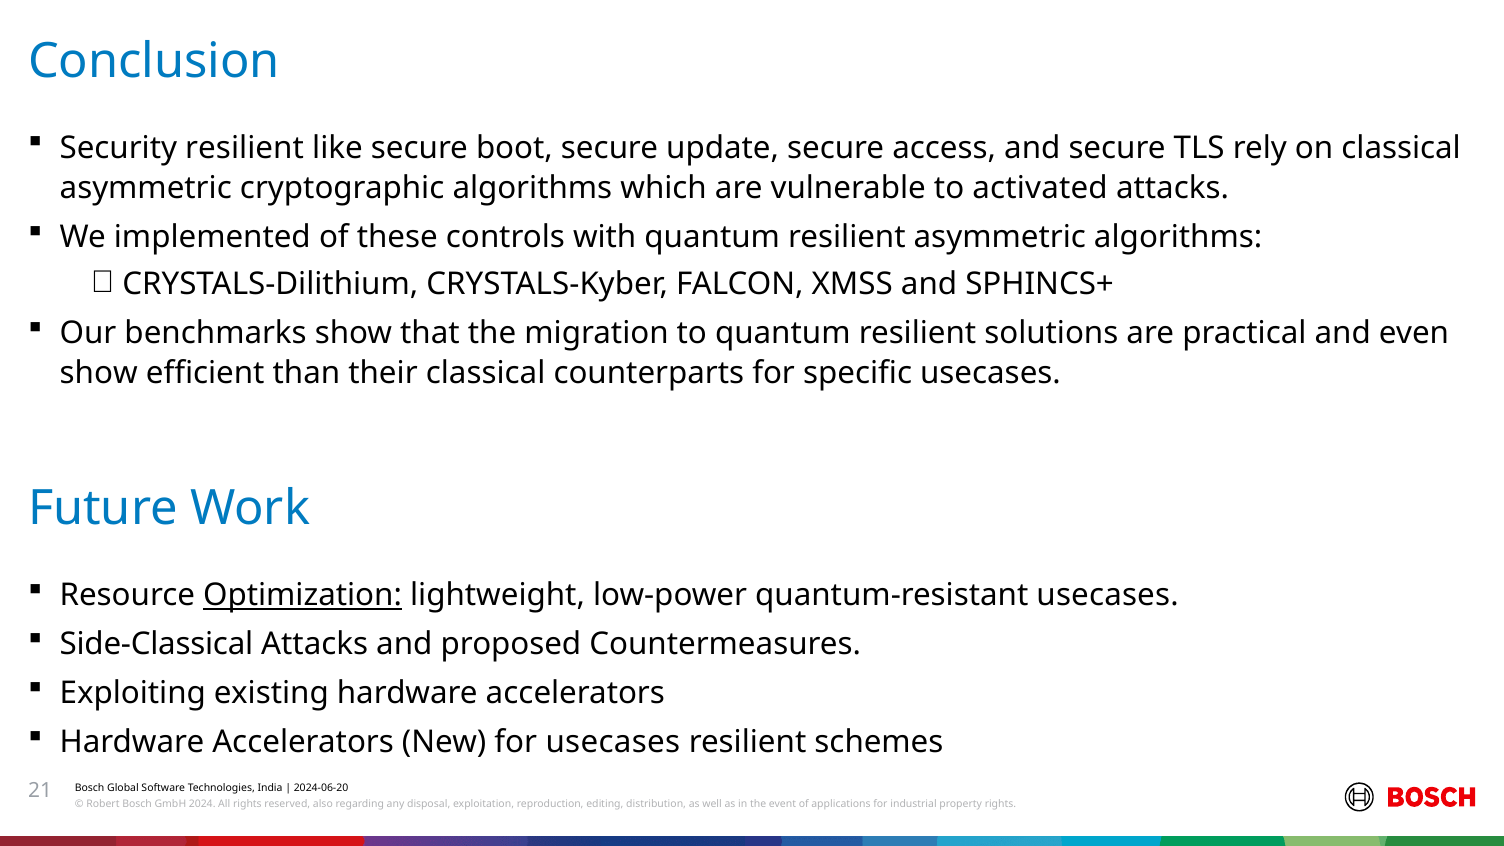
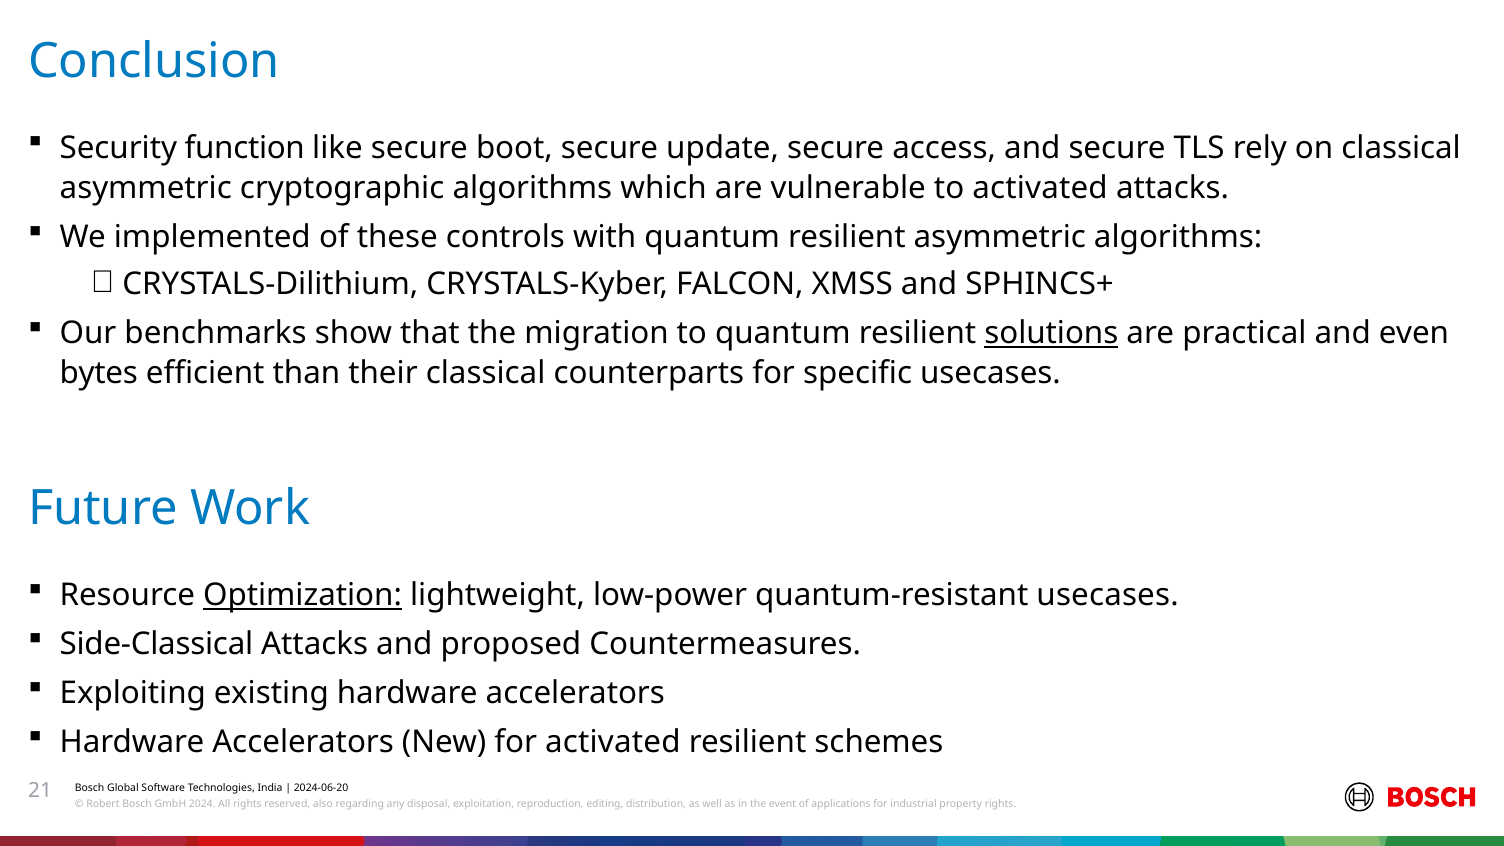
Security resilient: resilient -> function
solutions underline: none -> present
show at (99, 373): show -> bytes
for usecases: usecases -> activated
